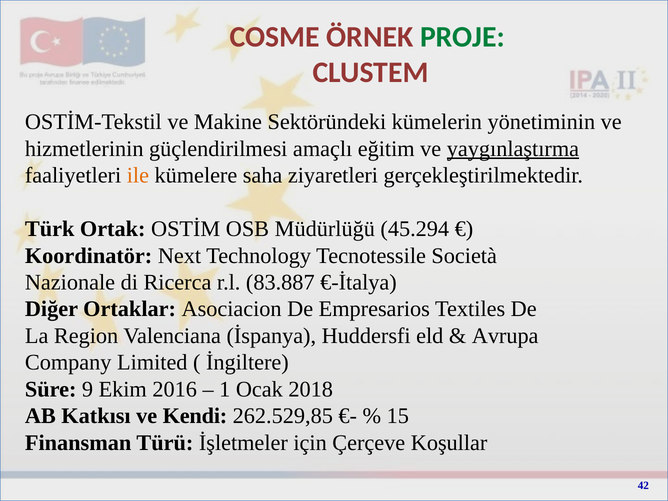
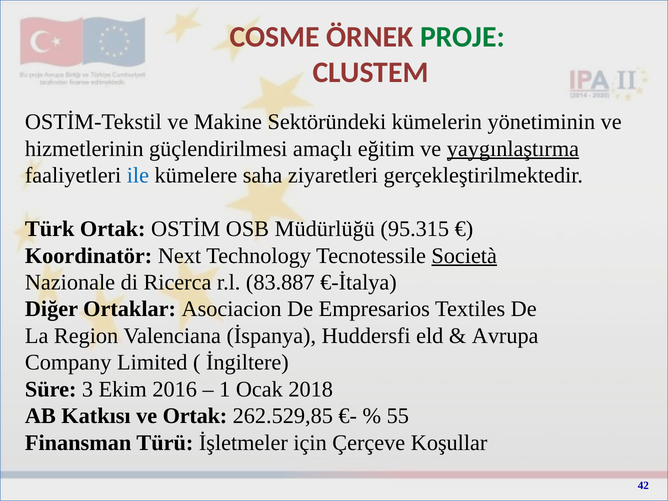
ile colour: orange -> blue
45.294: 45.294 -> 95.315
Società underline: none -> present
9: 9 -> 3
ve Kendi: Kendi -> Ortak
15: 15 -> 55
